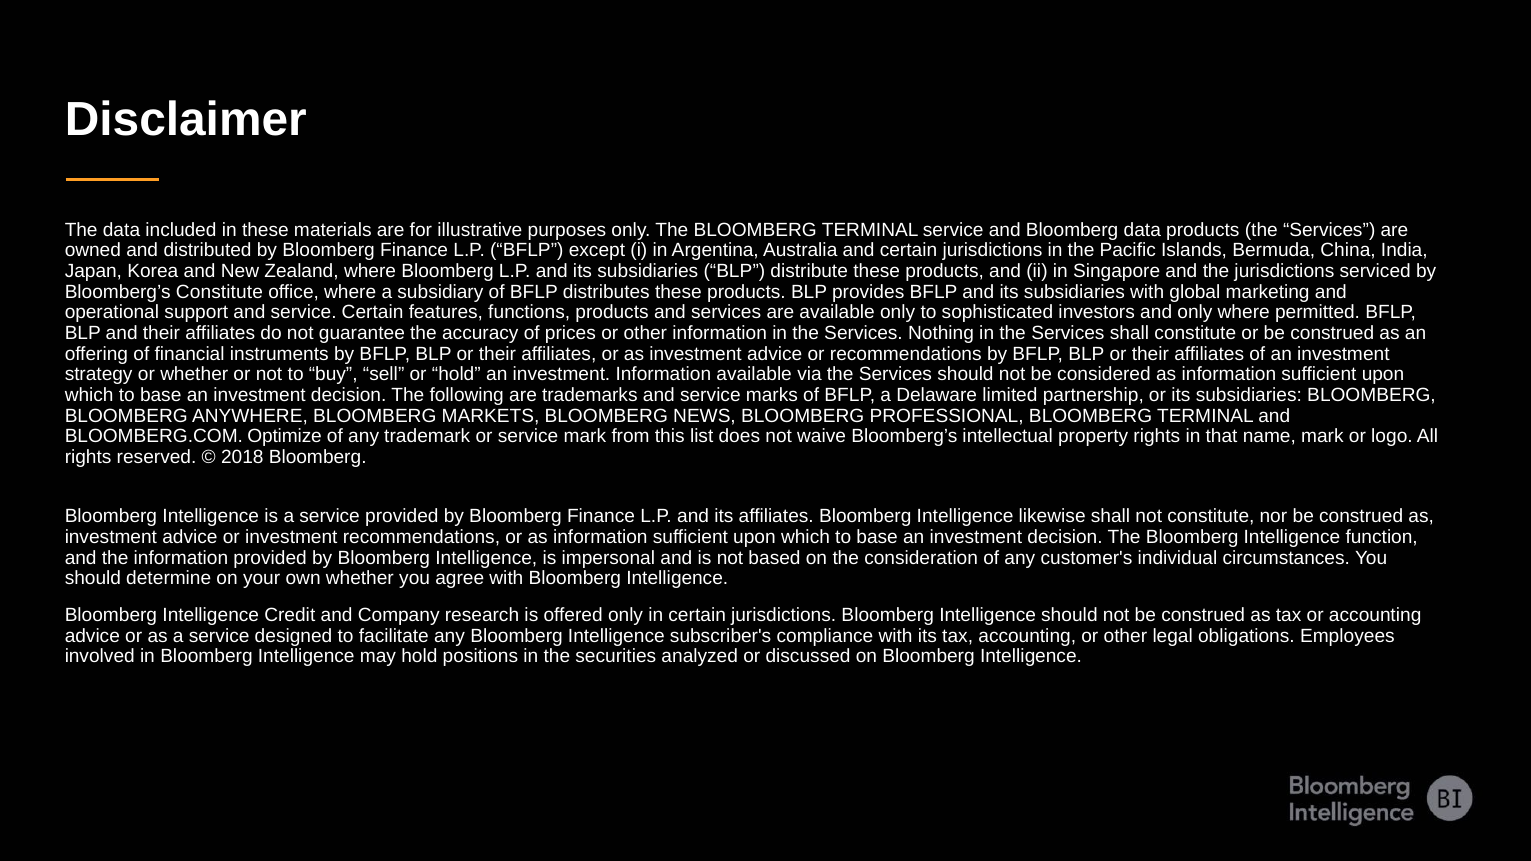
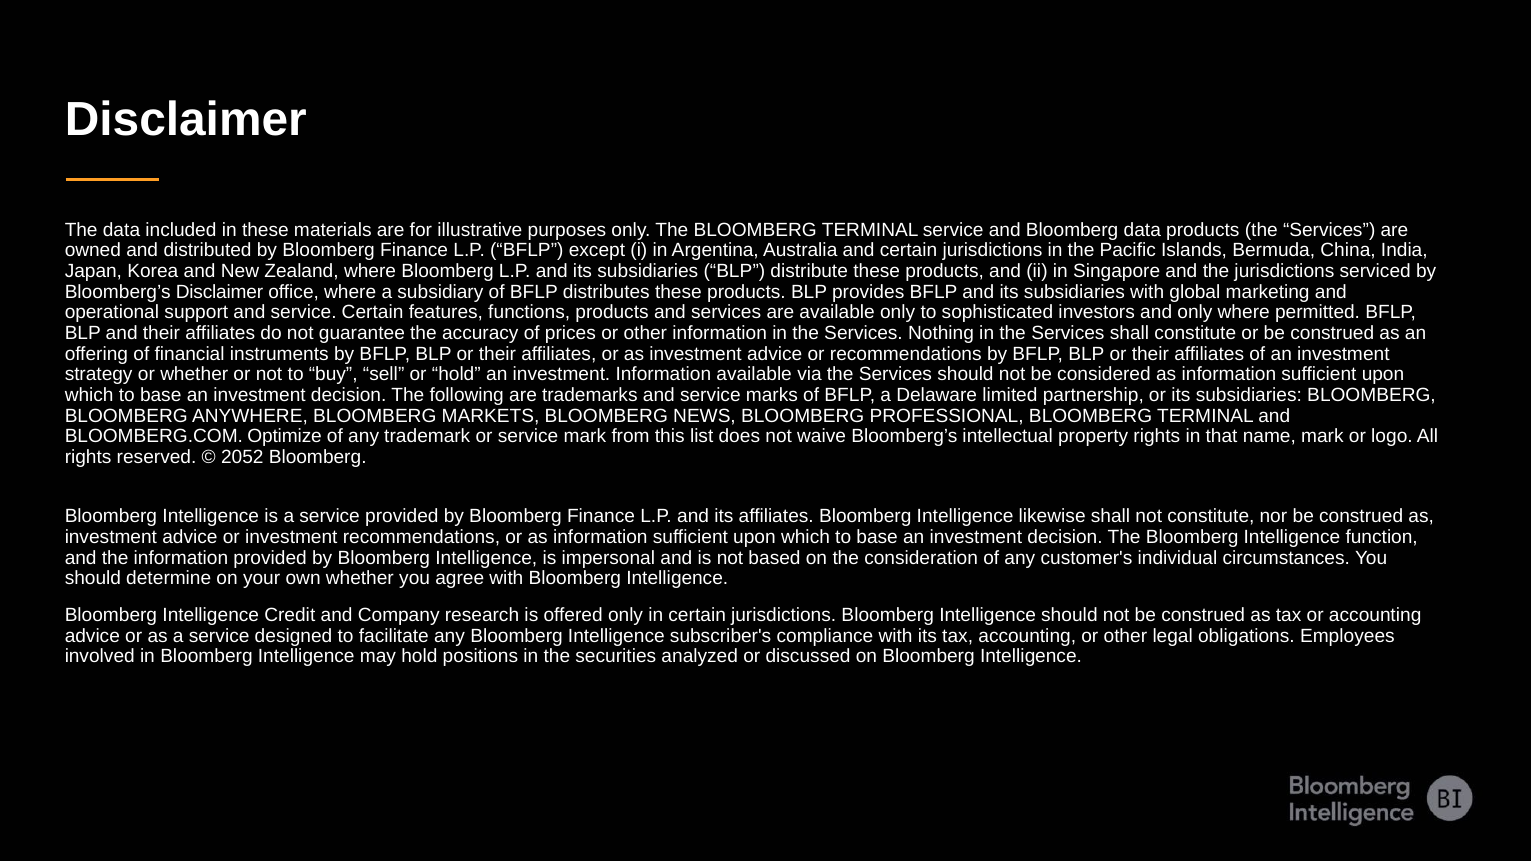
Bloomberg’s Constitute: Constitute -> Disclaimer
2018: 2018 -> 2052
